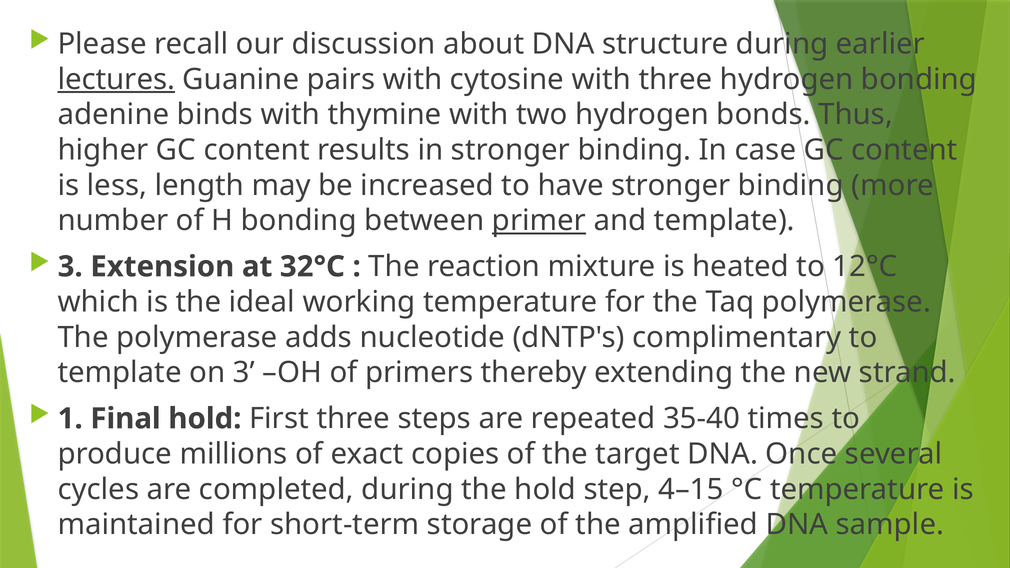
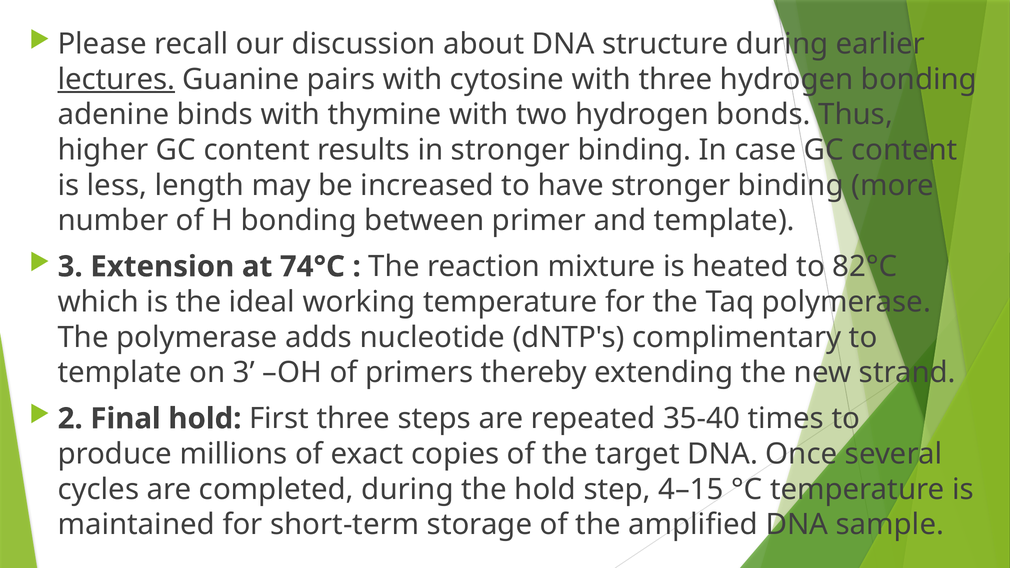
primer underline: present -> none
32°C: 32°C -> 74°C
12°C: 12°C -> 82°C
1: 1 -> 2
